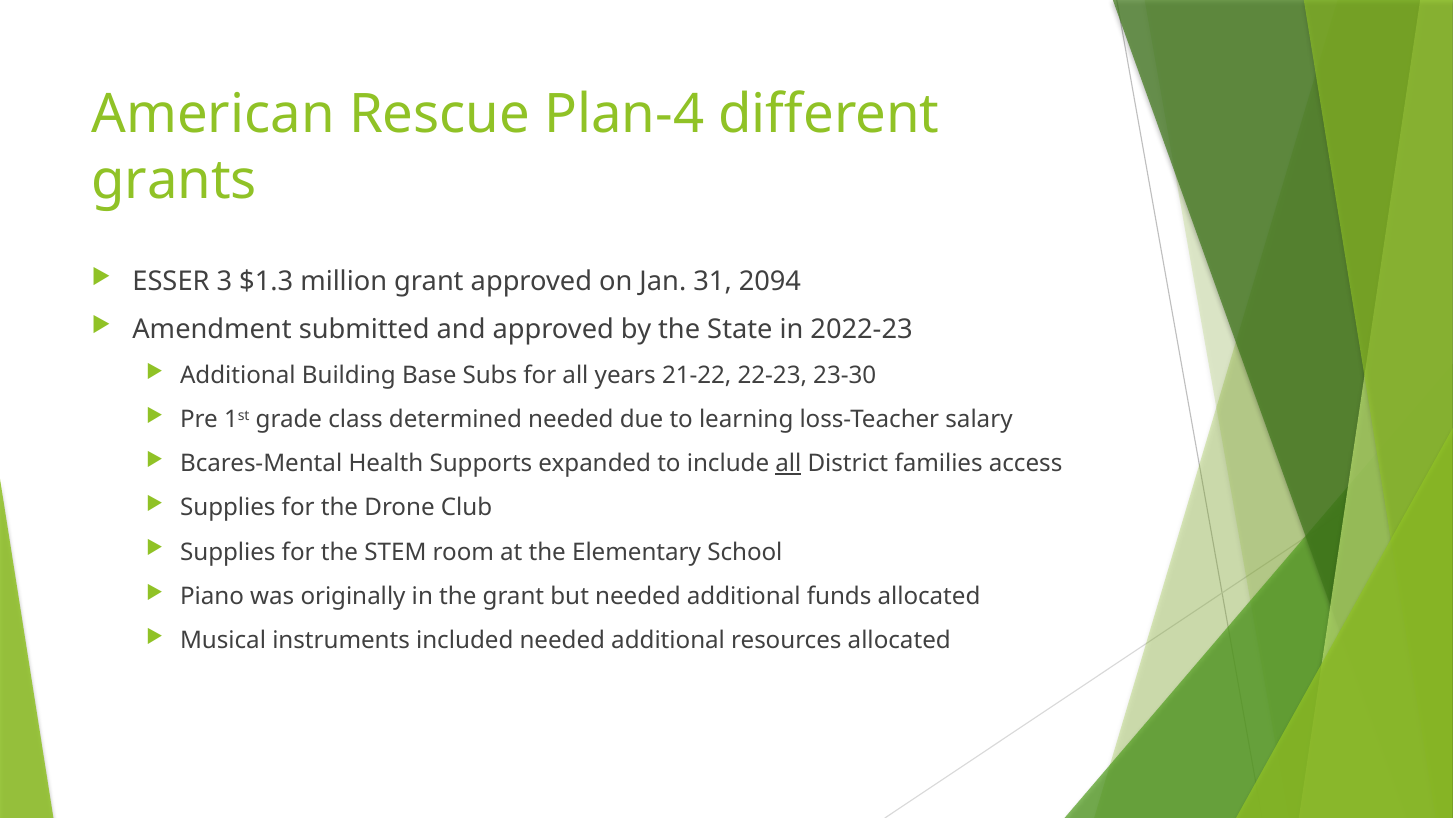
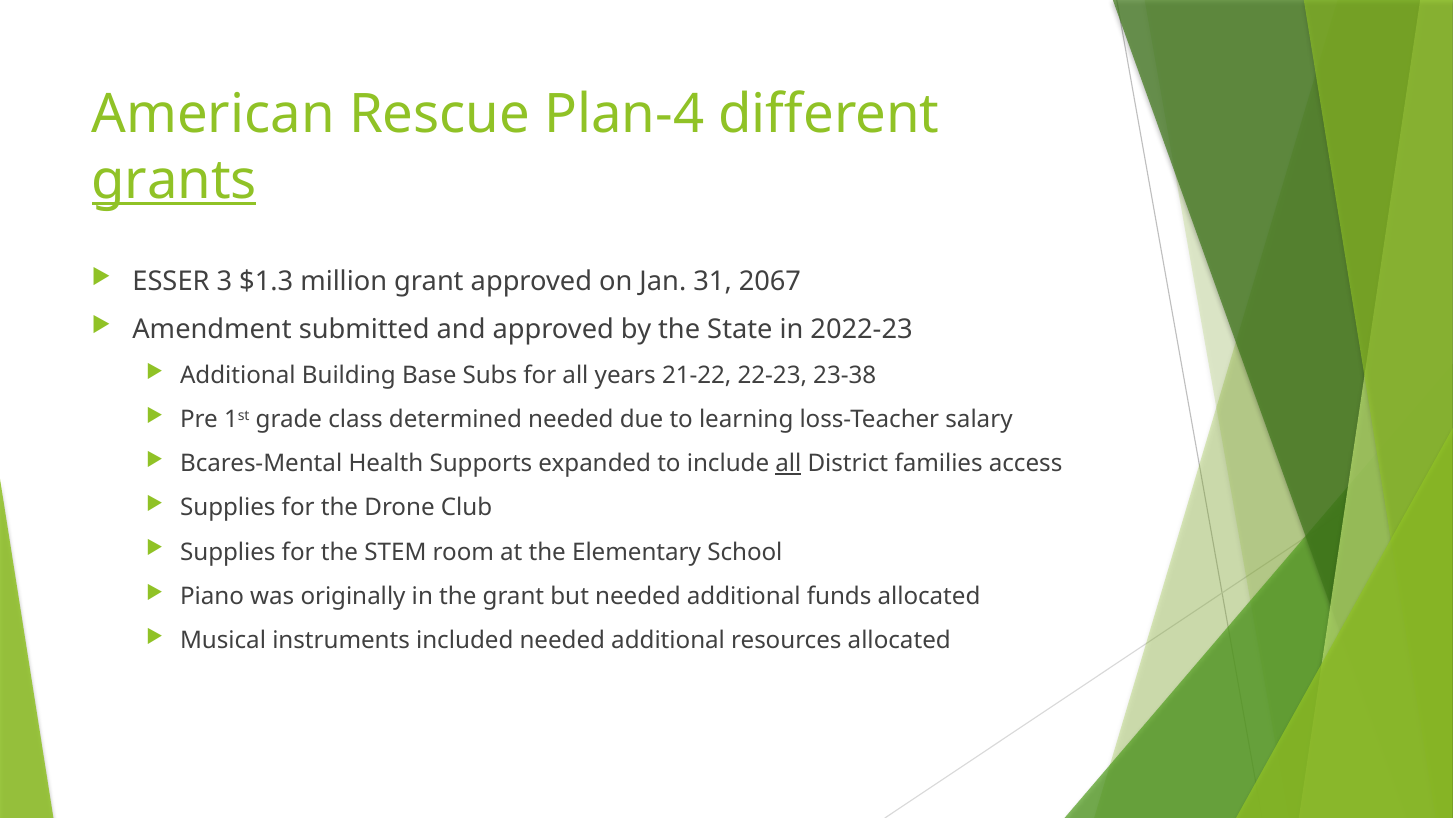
grants underline: none -> present
2094: 2094 -> 2067
23-30: 23-30 -> 23-38
